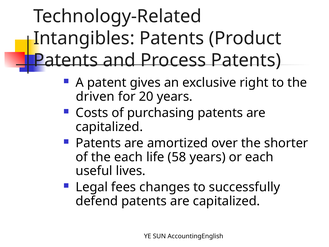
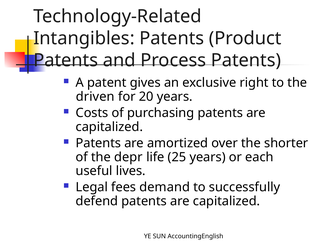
the each: each -> depr
58: 58 -> 25
changes: changes -> demand
